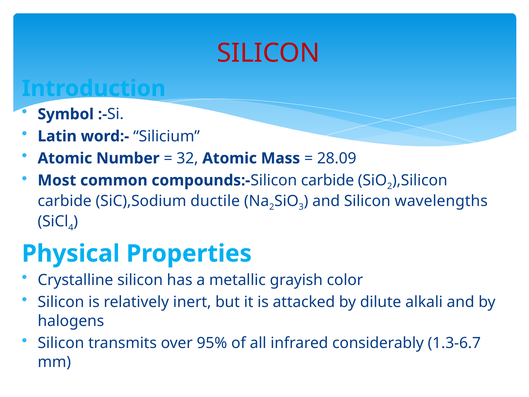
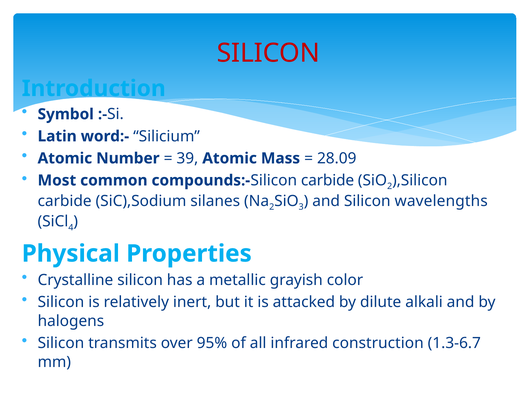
32: 32 -> 39
ductile: ductile -> silanes
considerably: considerably -> construction
